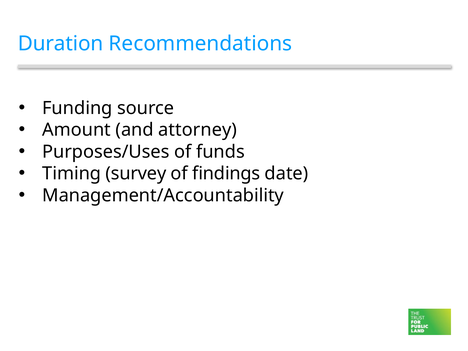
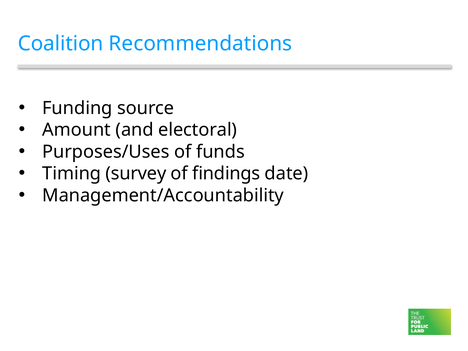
Duration: Duration -> Coalition
attorney: attorney -> electoral
